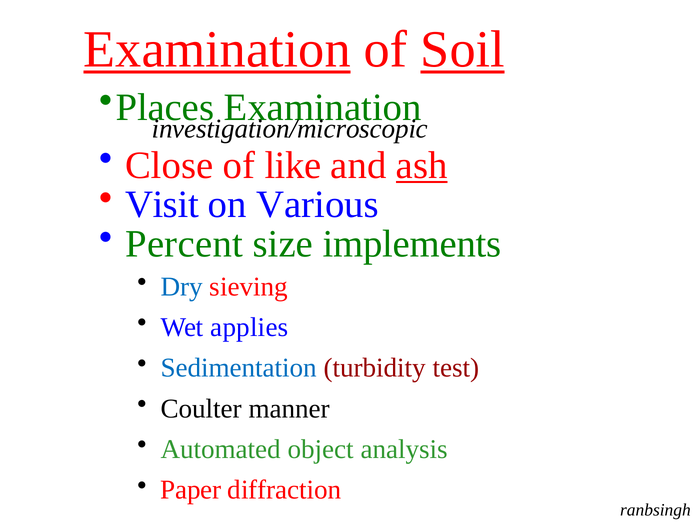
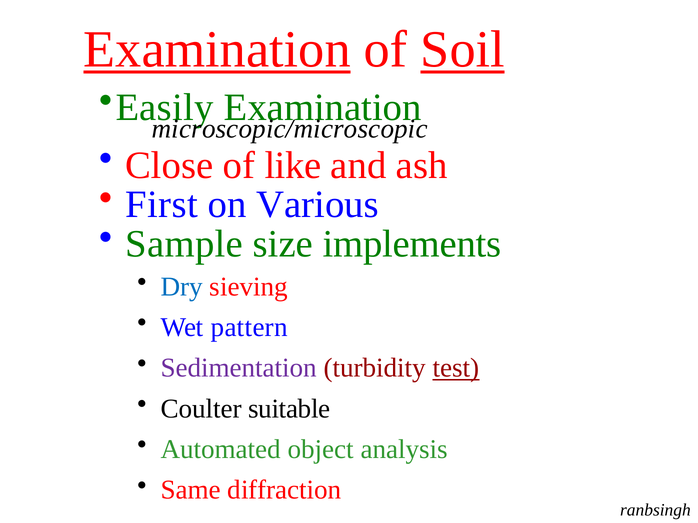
Places: Places -> Easily
investigation/microscopic: investigation/microscopic -> microscopic/microscopic
ash underline: present -> none
Visit: Visit -> First
Percent: Percent -> Sample
applies: applies -> pattern
Sedimentation colour: blue -> purple
test underline: none -> present
manner: manner -> suitable
Paper: Paper -> Same
